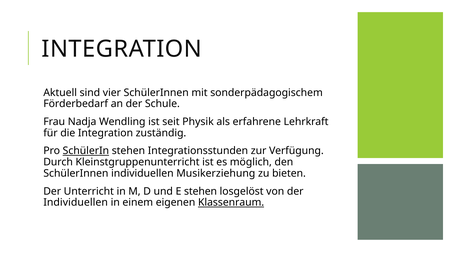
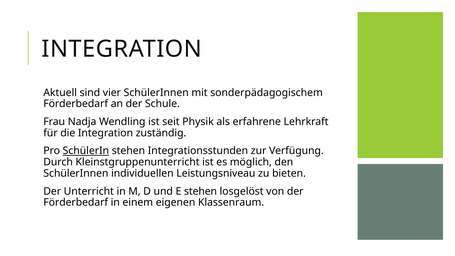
Musikerziehung: Musikerziehung -> Leistungsniveau
Individuellen at (76, 202): Individuellen -> Förderbedarf
Klassenraum underline: present -> none
